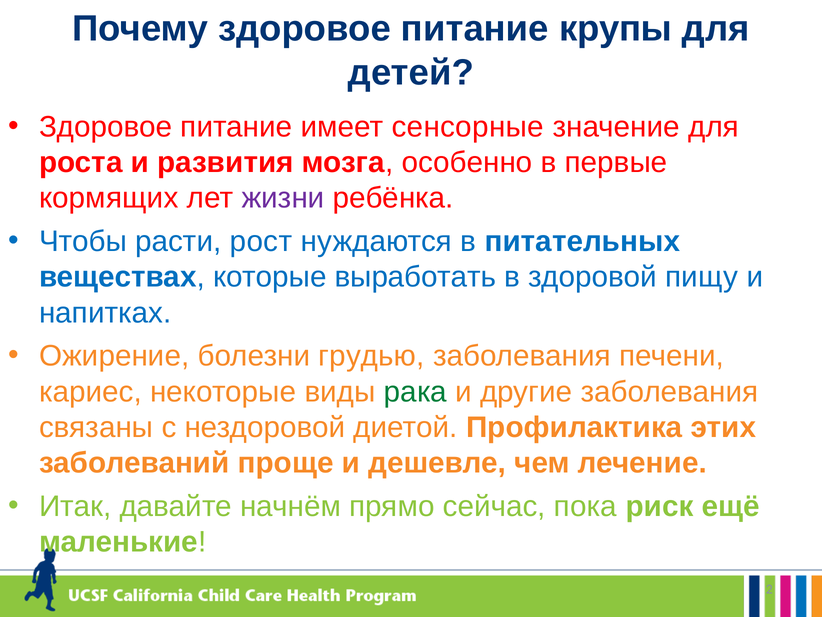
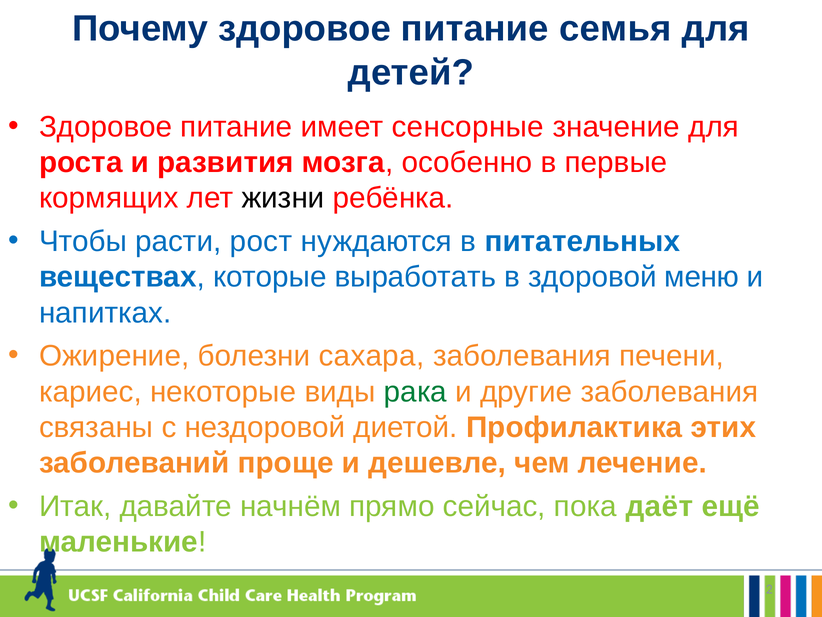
крупы: крупы -> семья
жизни colour: purple -> black
пищу: пищу -> меню
грудью: грудью -> сахара
риск: риск -> даёт
